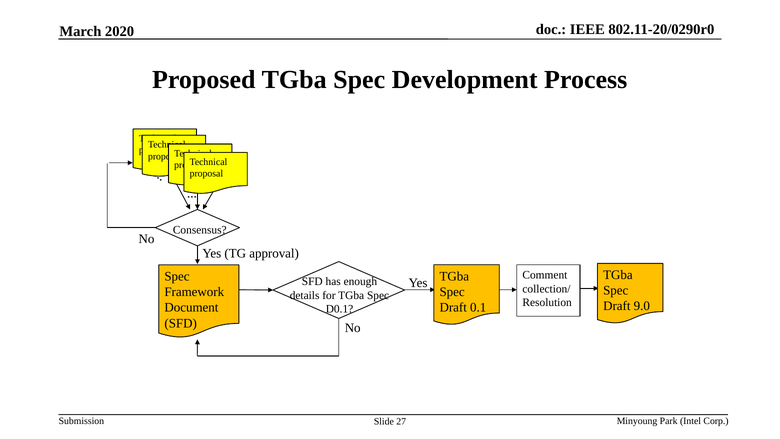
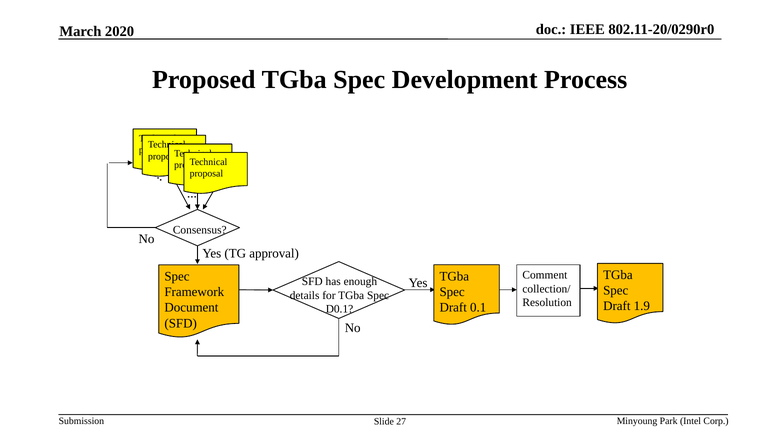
9.0: 9.0 -> 1.9
